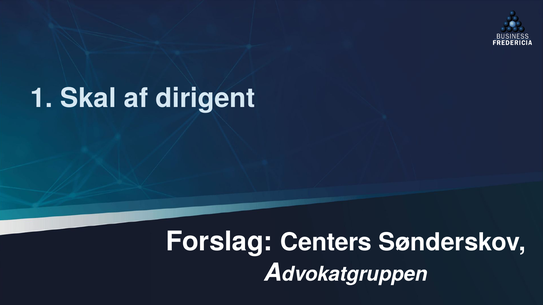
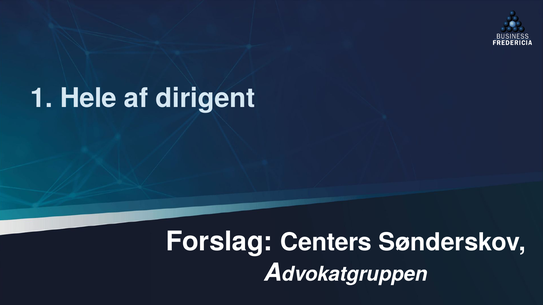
Skal: Skal -> Hele
